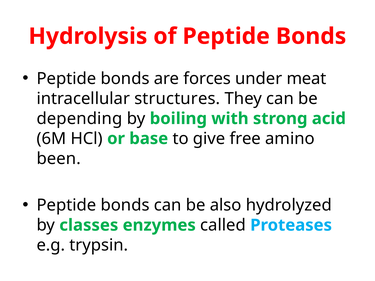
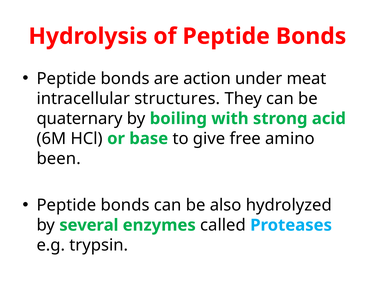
forces: forces -> action
depending: depending -> quaternary
classes: classes -> several
